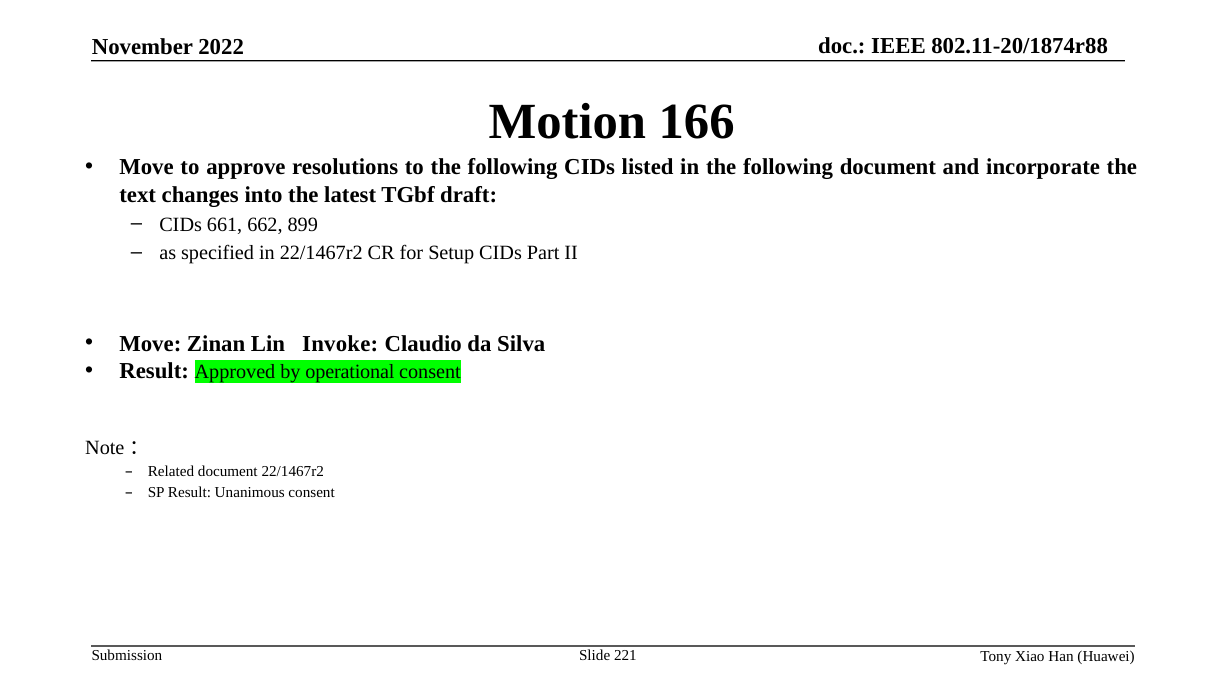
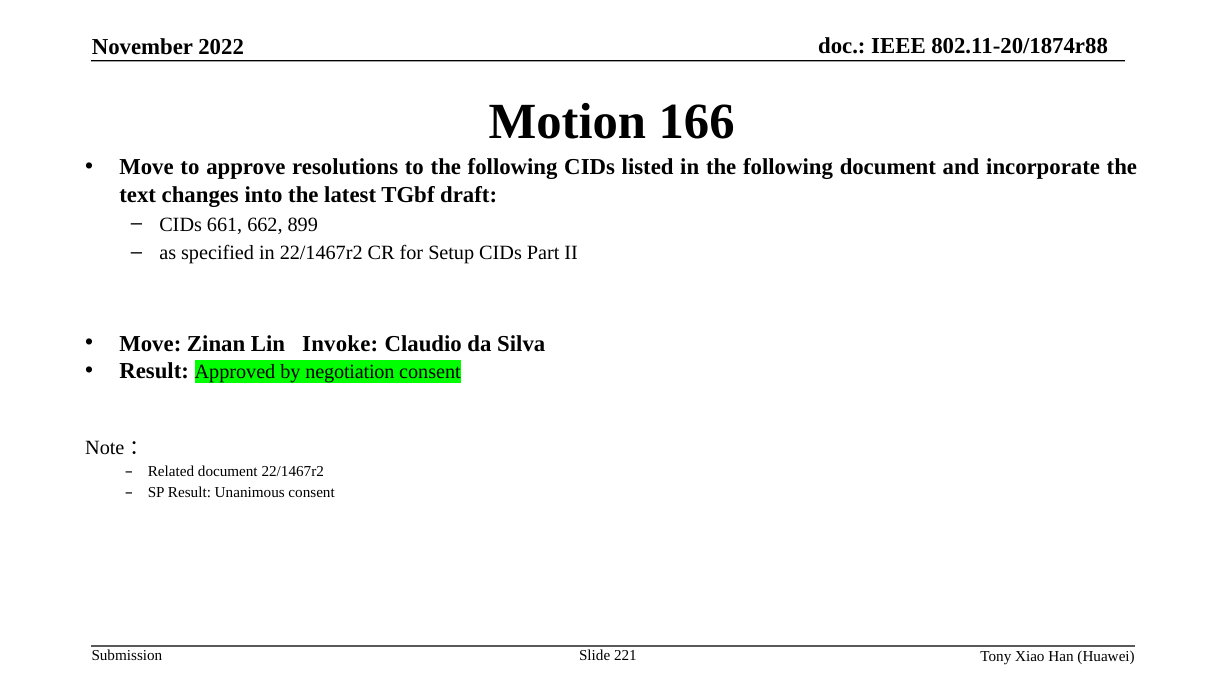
operational: operational -> negotiation
